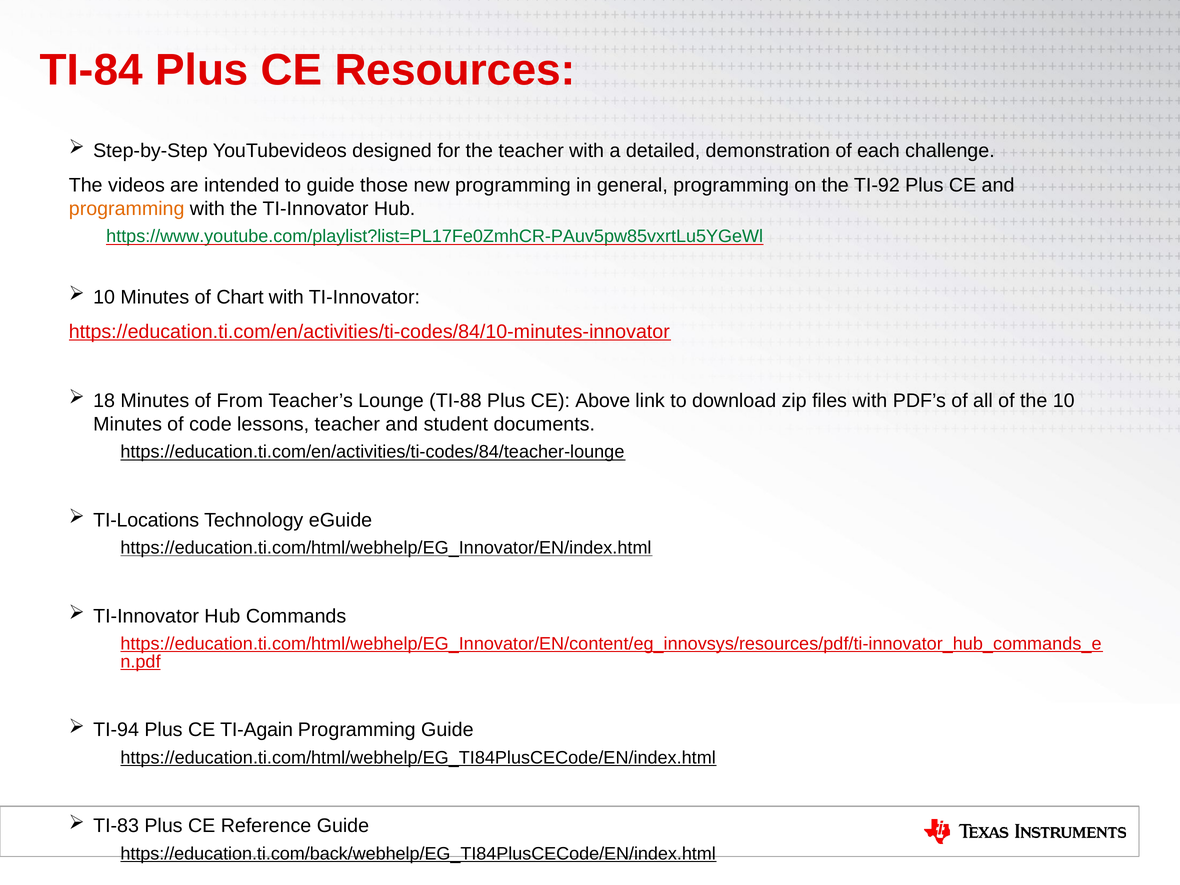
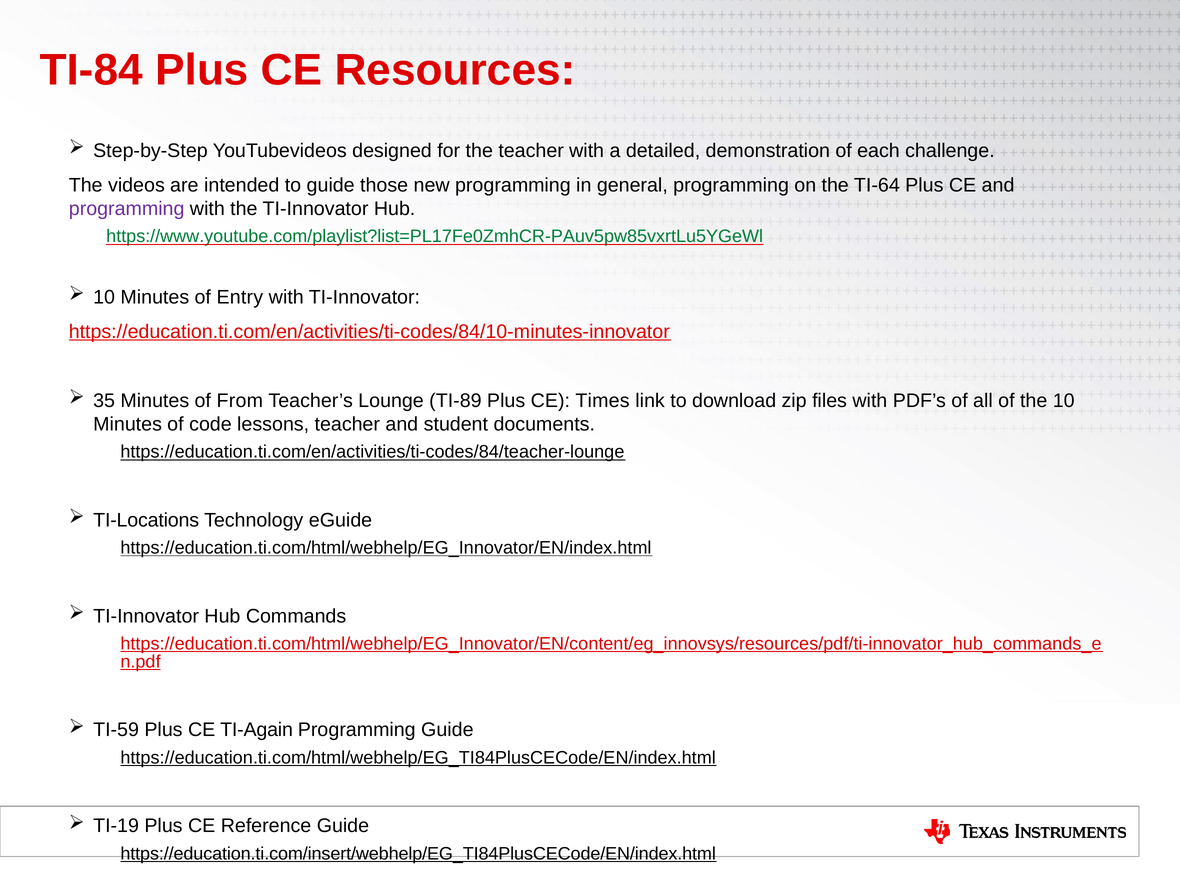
TI-92: TI-92 -> TI-64
programming at (127, 209) colour: orange -> purple
Chart: Chart -> Entry
18: 18 -> 35
TI-88: TI-88 -> TI-89
Above: Above -> Times
TI-94: TI-94 -> TI-59
TI-83: TI-83 -> TI-19
https://education.ti.com/back/webhelp/EG_TI84PlusCECode/EN/index.html: https://education.ti.com/back/webhelp/EG_TI84PlusCECode/EN/index.html -> https://education.ti.com/insert/webhelp/EG_TI84PlusCECode/EN/index.html
